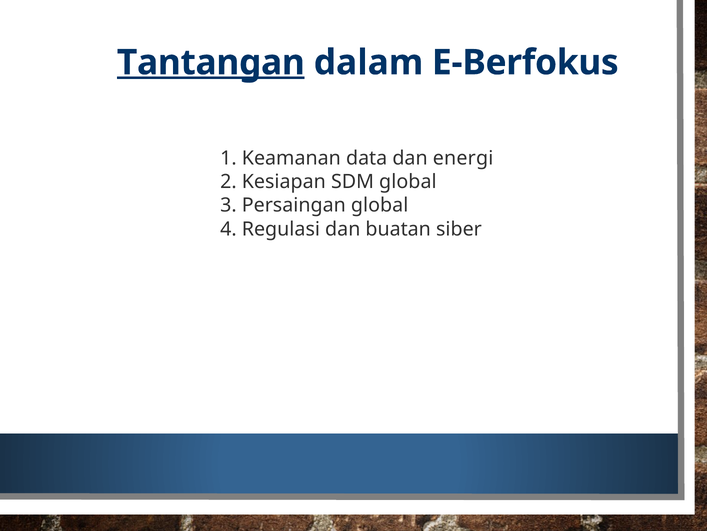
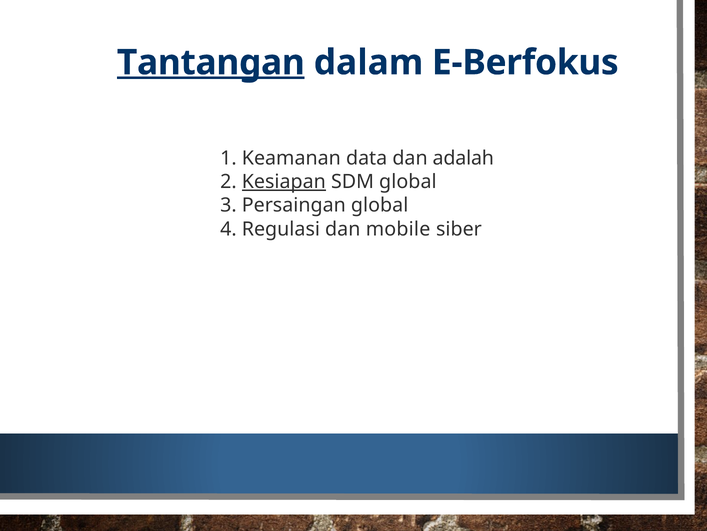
energi: energi -> adalah
Kesiapan underline: none -> present
buatan: buatan -> mobile
